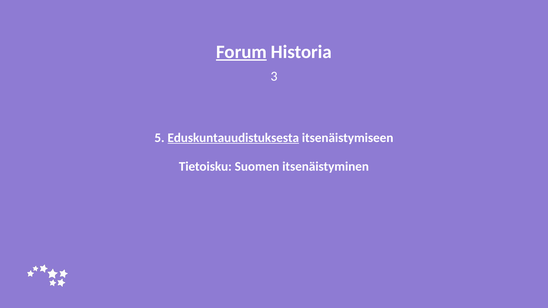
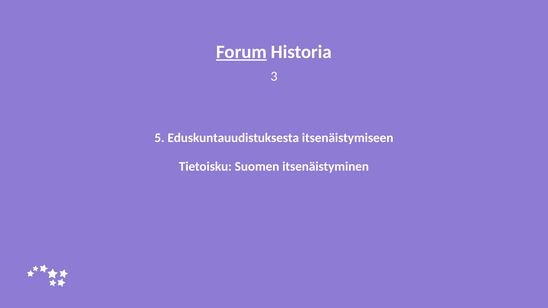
Eduskuntauudistuksesta underline: present -> none
